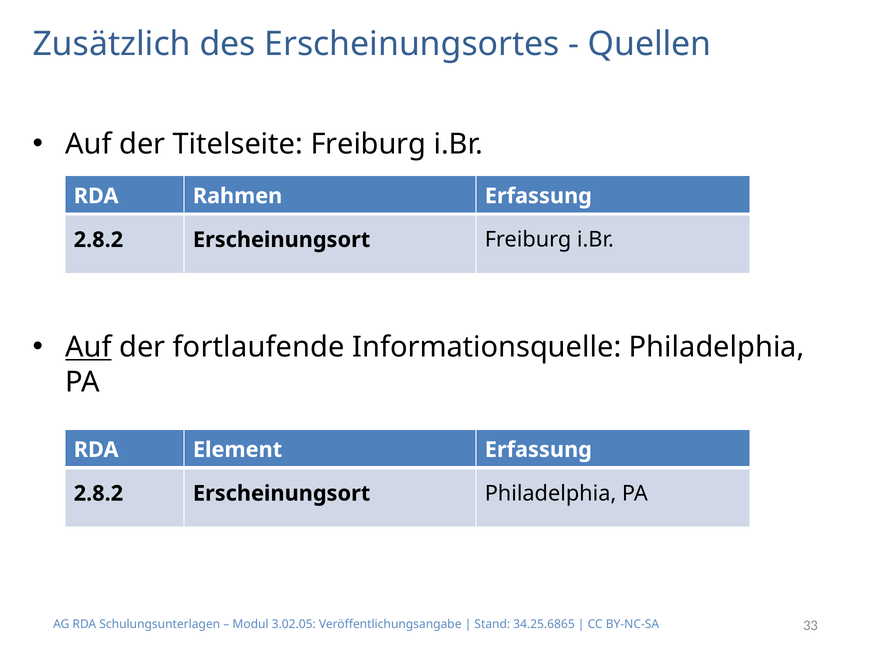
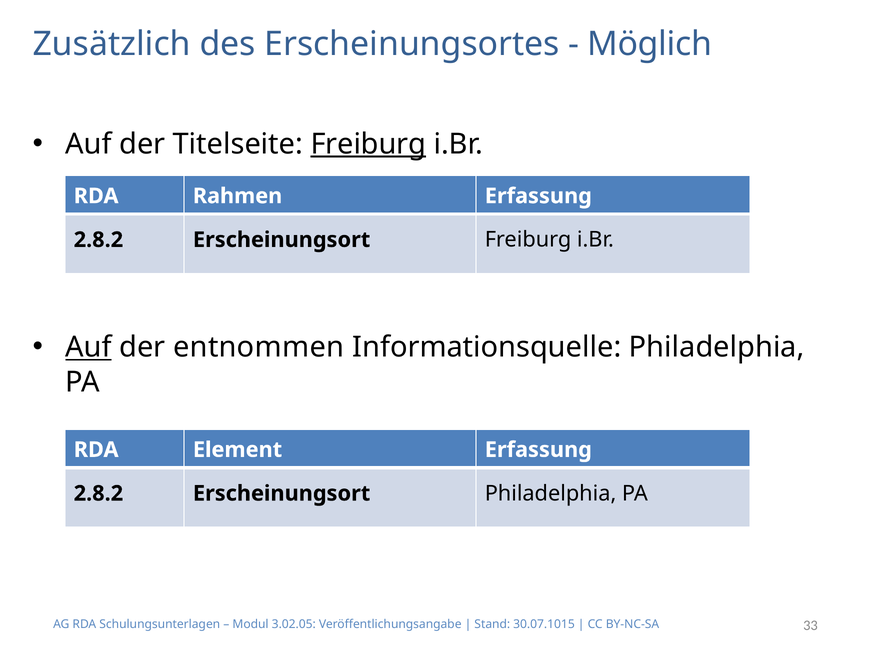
Quellen: Quellen -> Möglich
Freiburg at (368, 144) underline: none -> present
fortlaufende: fortlaufende -> entnommen
34.25.6865: 34.25.6865 -> 30.07.1015
